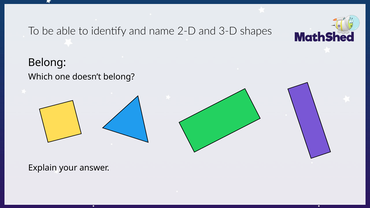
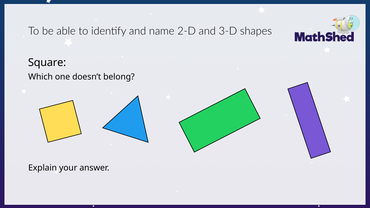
Belong at (47, 63): Belong -> Square
